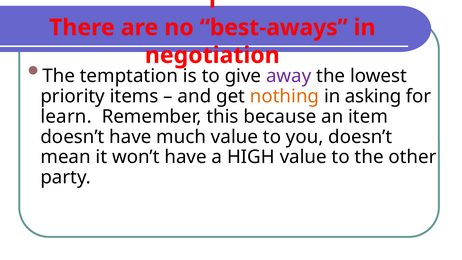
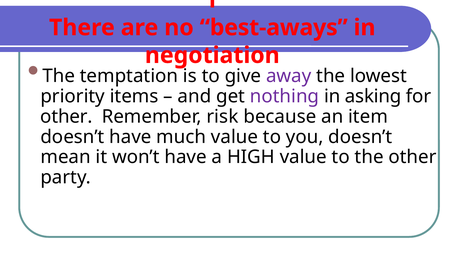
nothing colour: orange -> purple
learn at (66, 116): learn -> other
this: this -> risk
